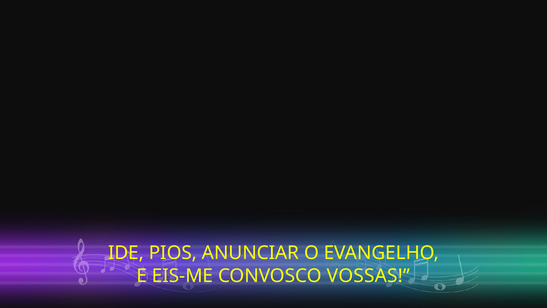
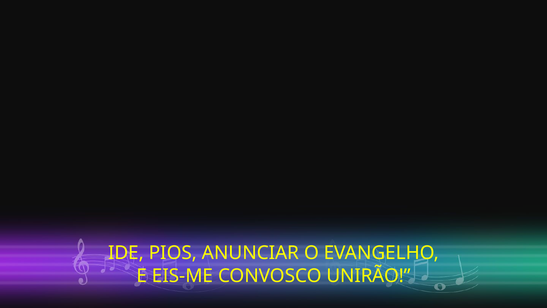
VOSSAS: VOSSAS -> UNIRÃO
